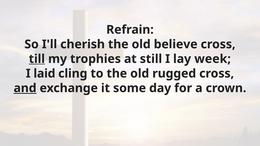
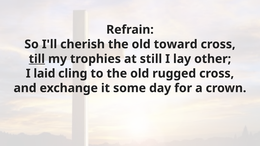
believe: believe -> toward
week: week -> other
and underline: present -> none
